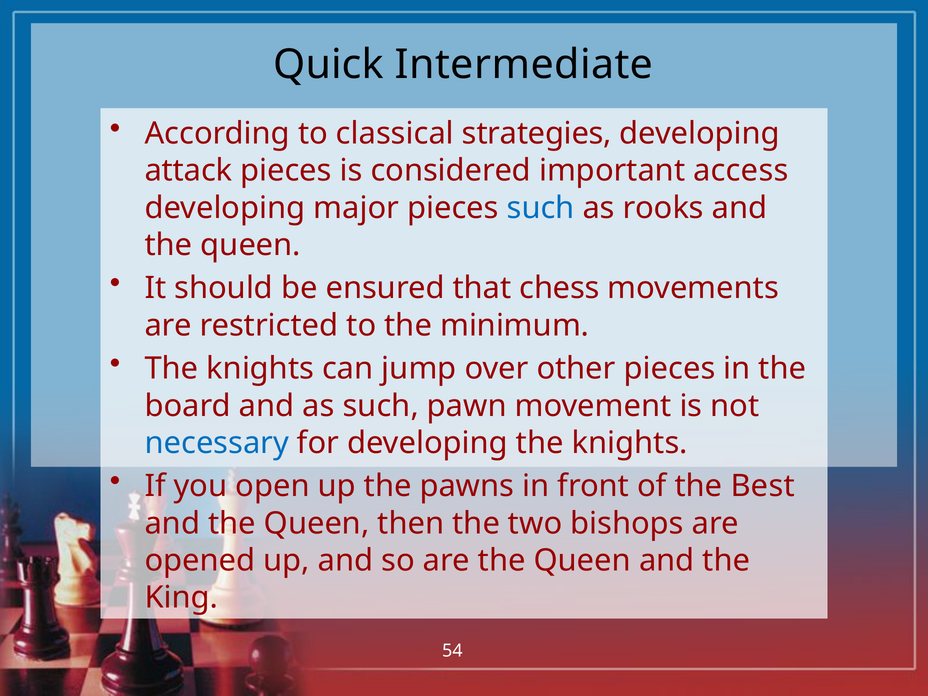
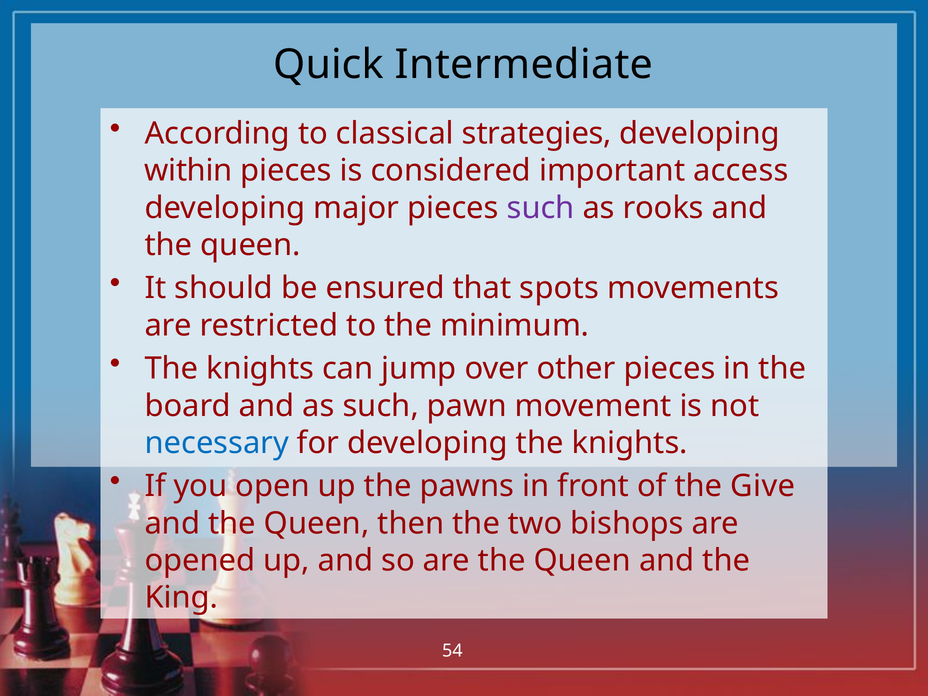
attack: attack -> within
such at (541, 208) colour: blue -> purple
chess: chess -> spots
Best: Best -> Give
